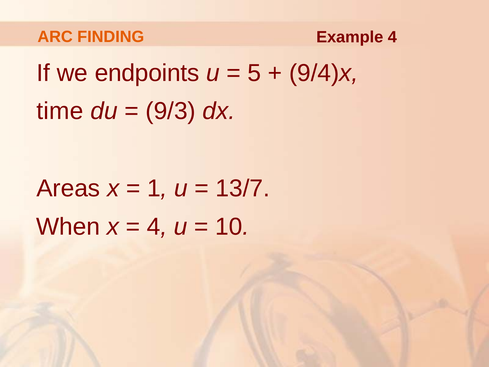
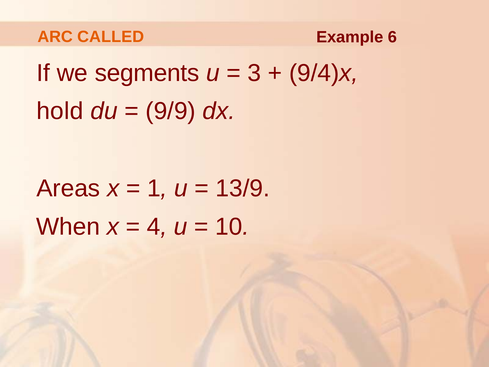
FINDING: FINDING -> CALLED
Example 4: 4 -> 6
endpoints: endpoints -> segments
5: 5 -> 3
time: time -> hold
9/3: 9/3 -> 9/9
13/7: 13/7 -> 13/9
